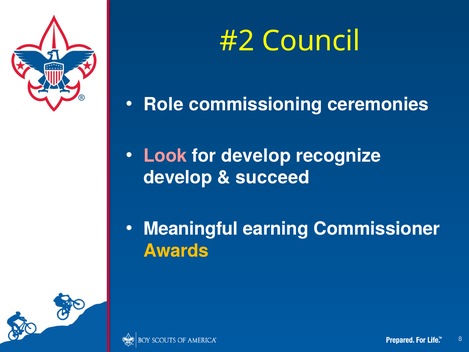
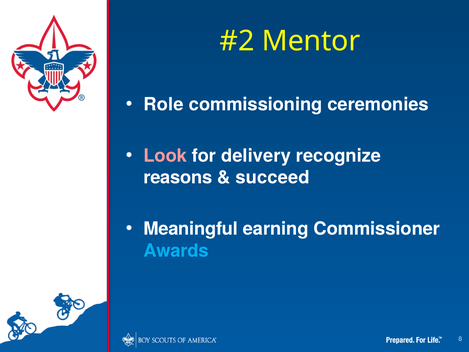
Council: Council -> Mentor
for develop: develop -> delivery
develop at (178, 177): develop -> reasons
Awards colour: yellow -> light blue
